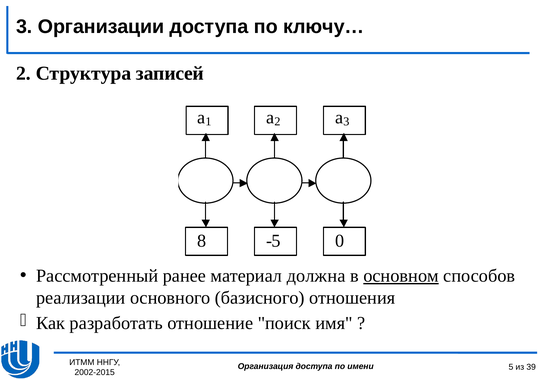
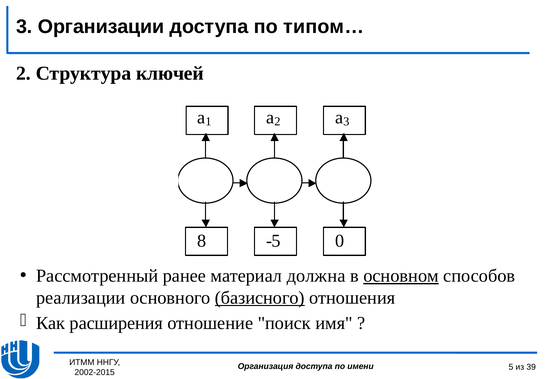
ключу…: ключу… -> типом…
записей: записей -> ключей
базисного underline: none -> present
разработать: разработать -> расширения
